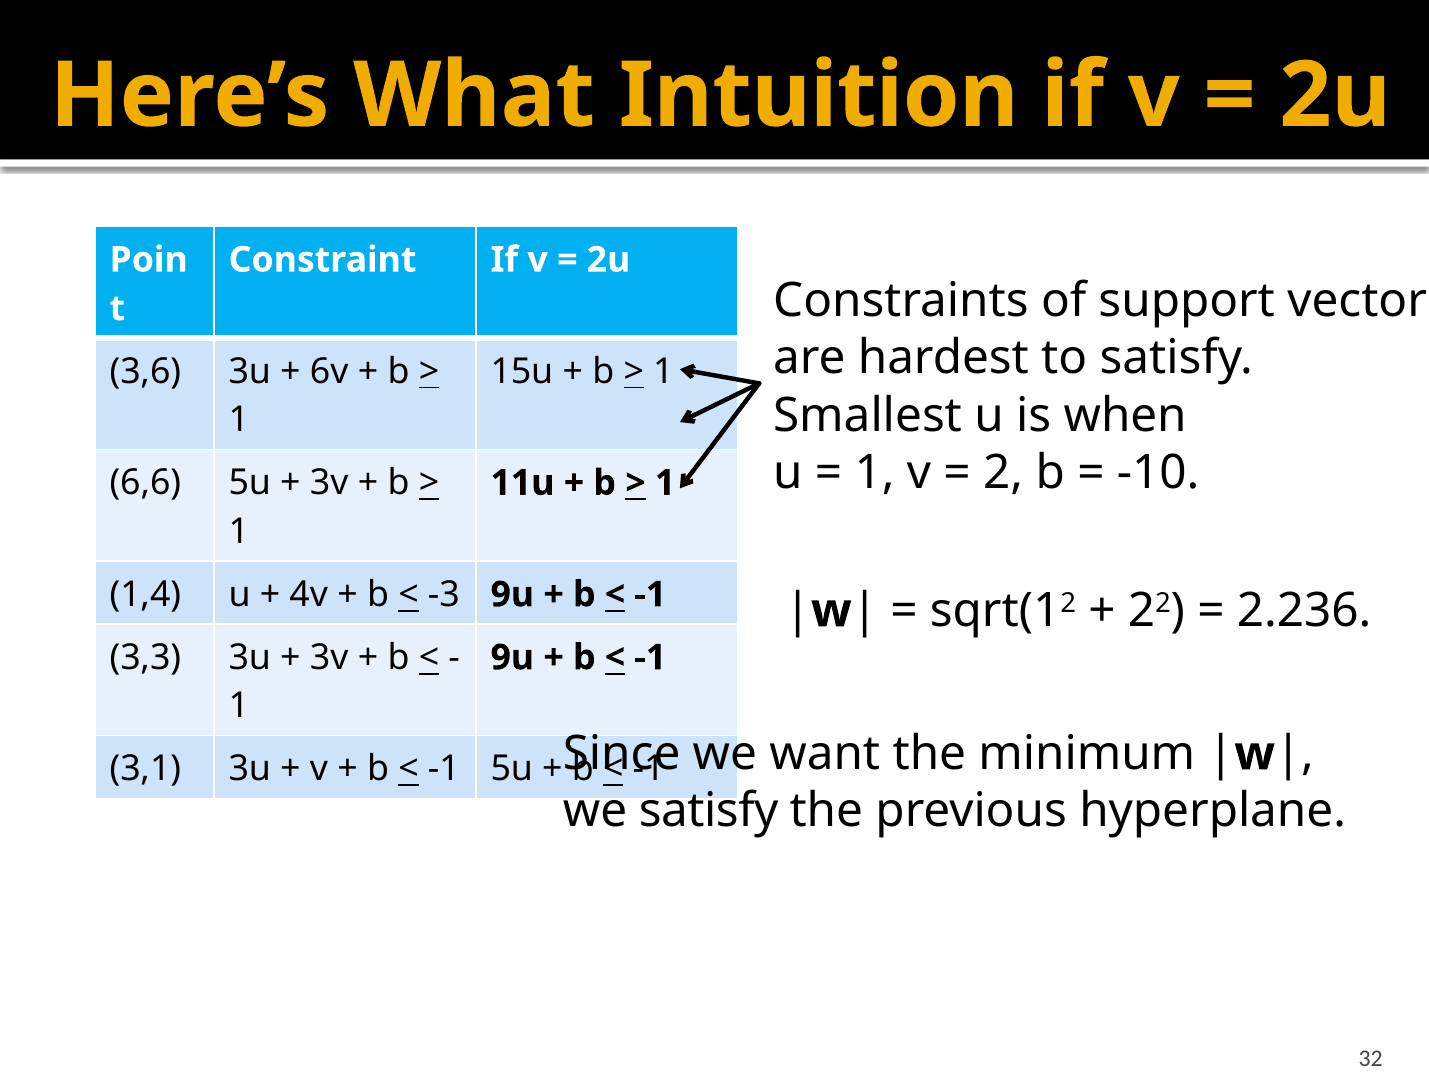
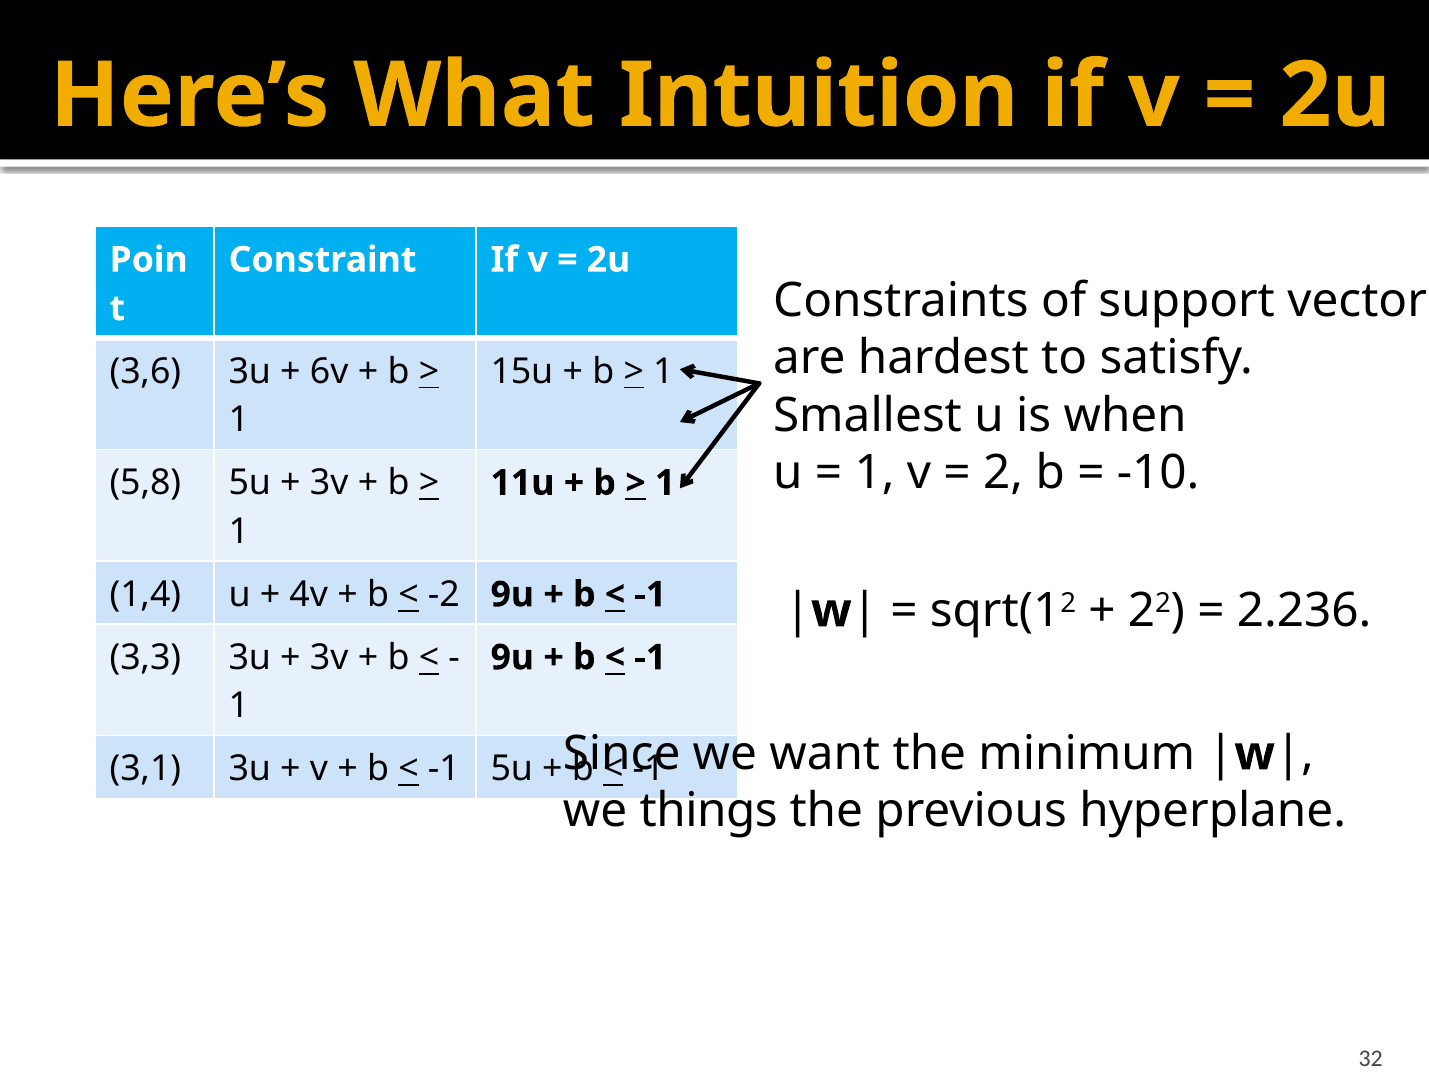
6,6: 6,6 -> 5,8
-3: -3 -> -2
we satisfy: satisfy -> things
